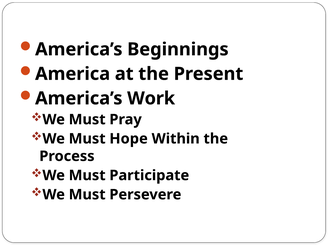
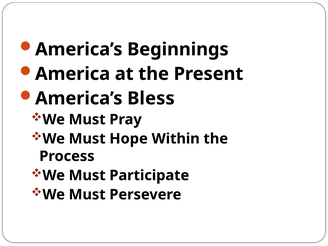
Work: Work -> Bless
